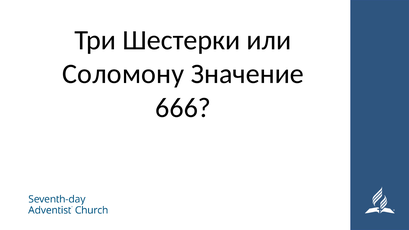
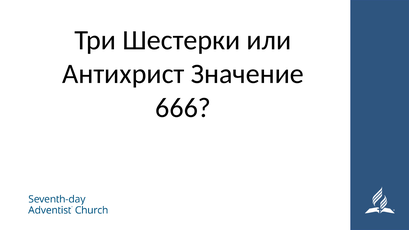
Соломону: Соломону -> Антихрист
